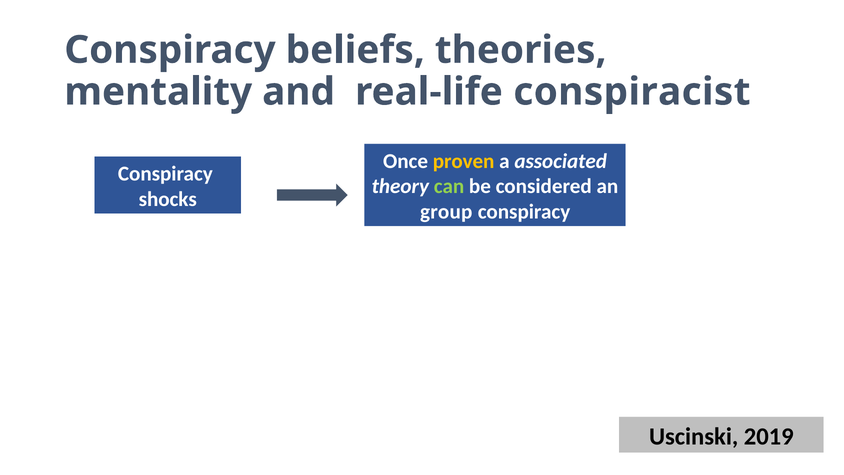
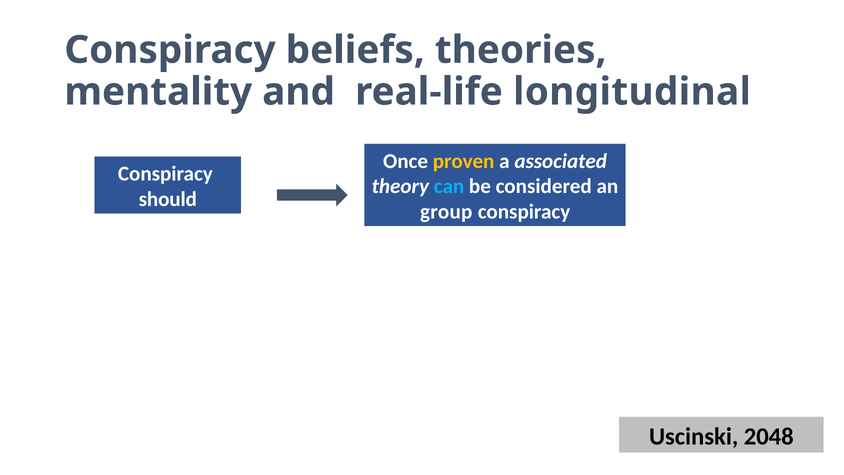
conspiracist: conspiracist -> longitudinal
can colour: light green -> light blue
shocks: shocks -> should
2019: 2019 -> 2048
